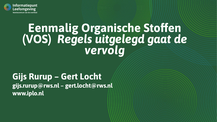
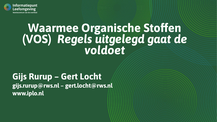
Eenmalig: Eenmalig -> Waarmee
vervolg: vervolg -> voldoet
